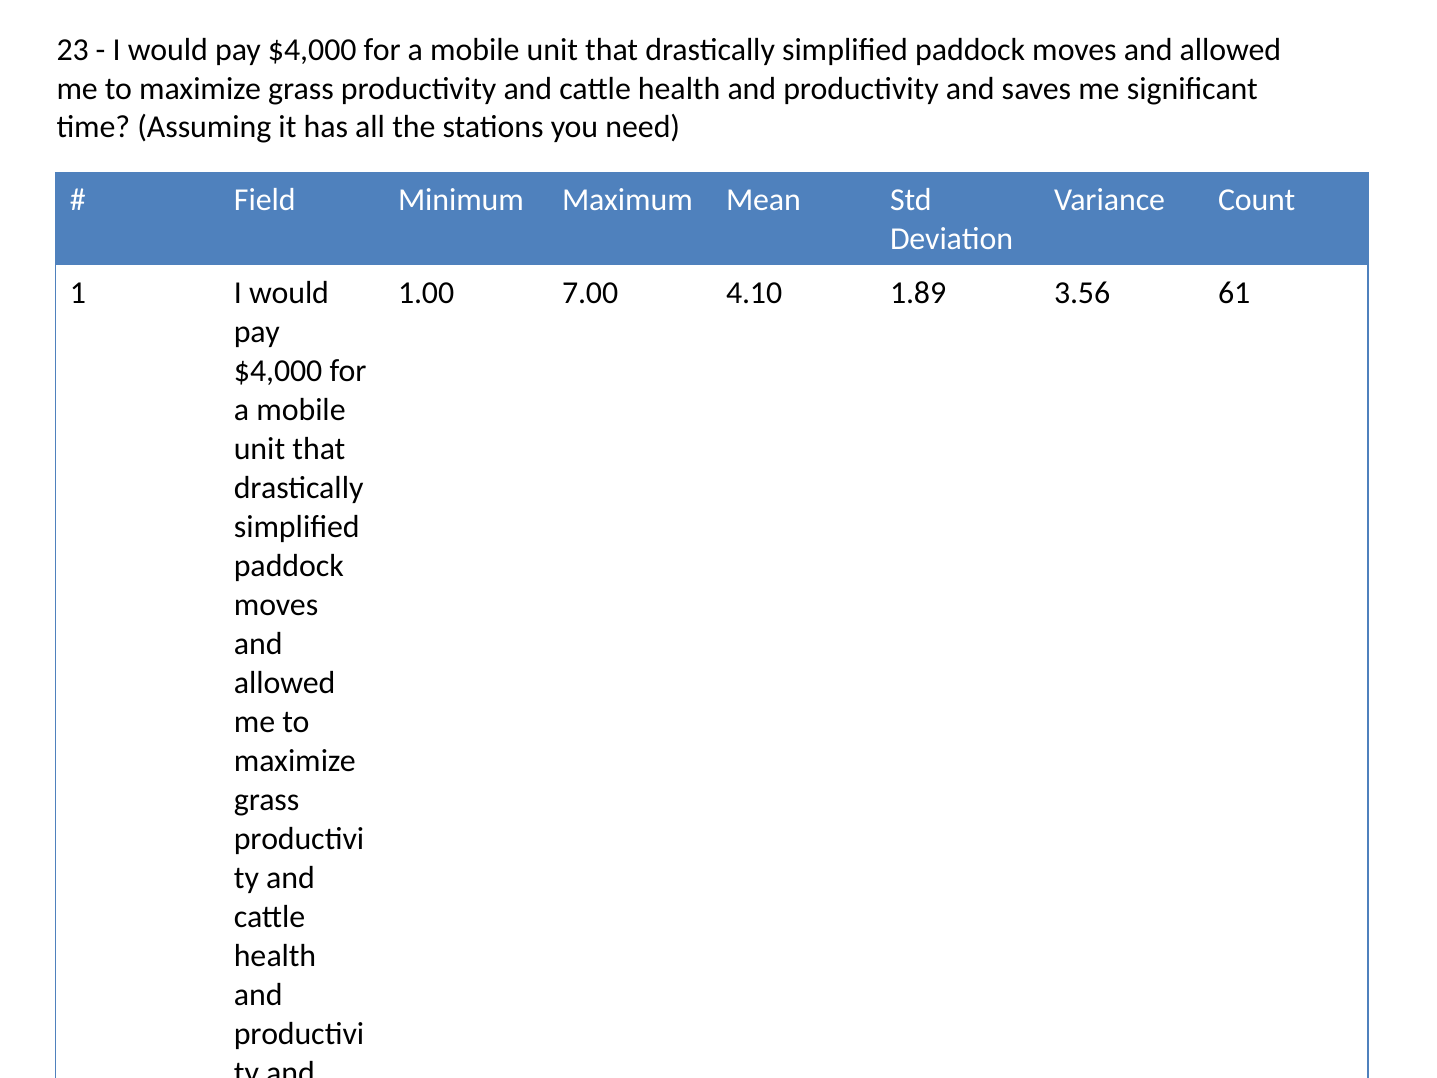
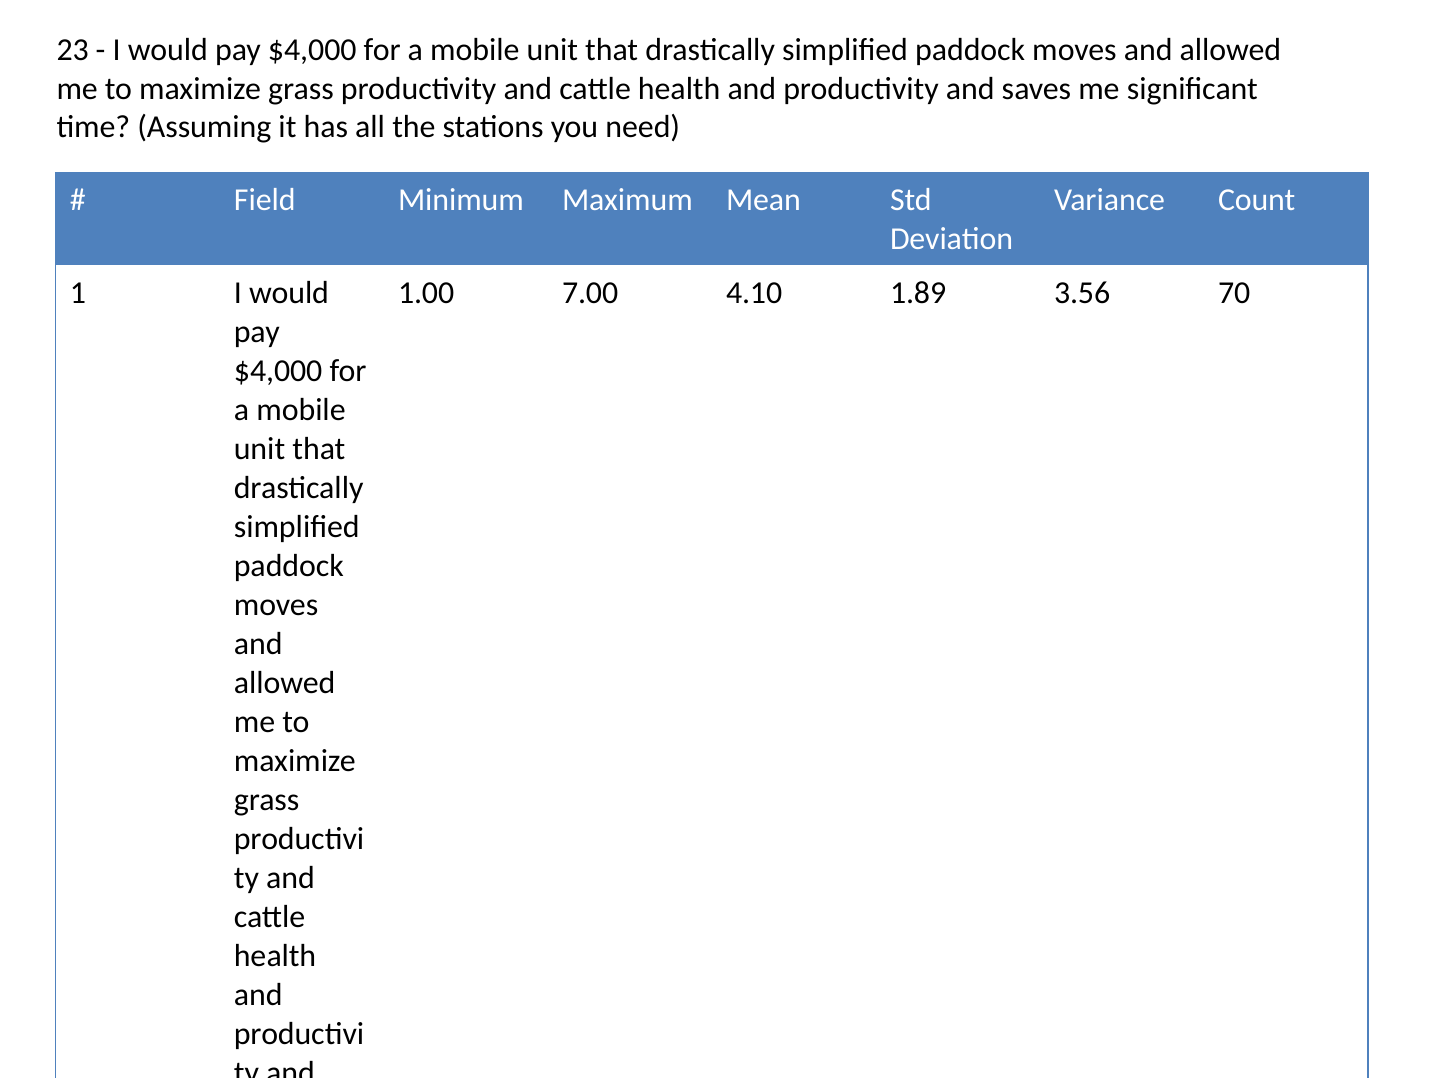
61: 61 -> 70
